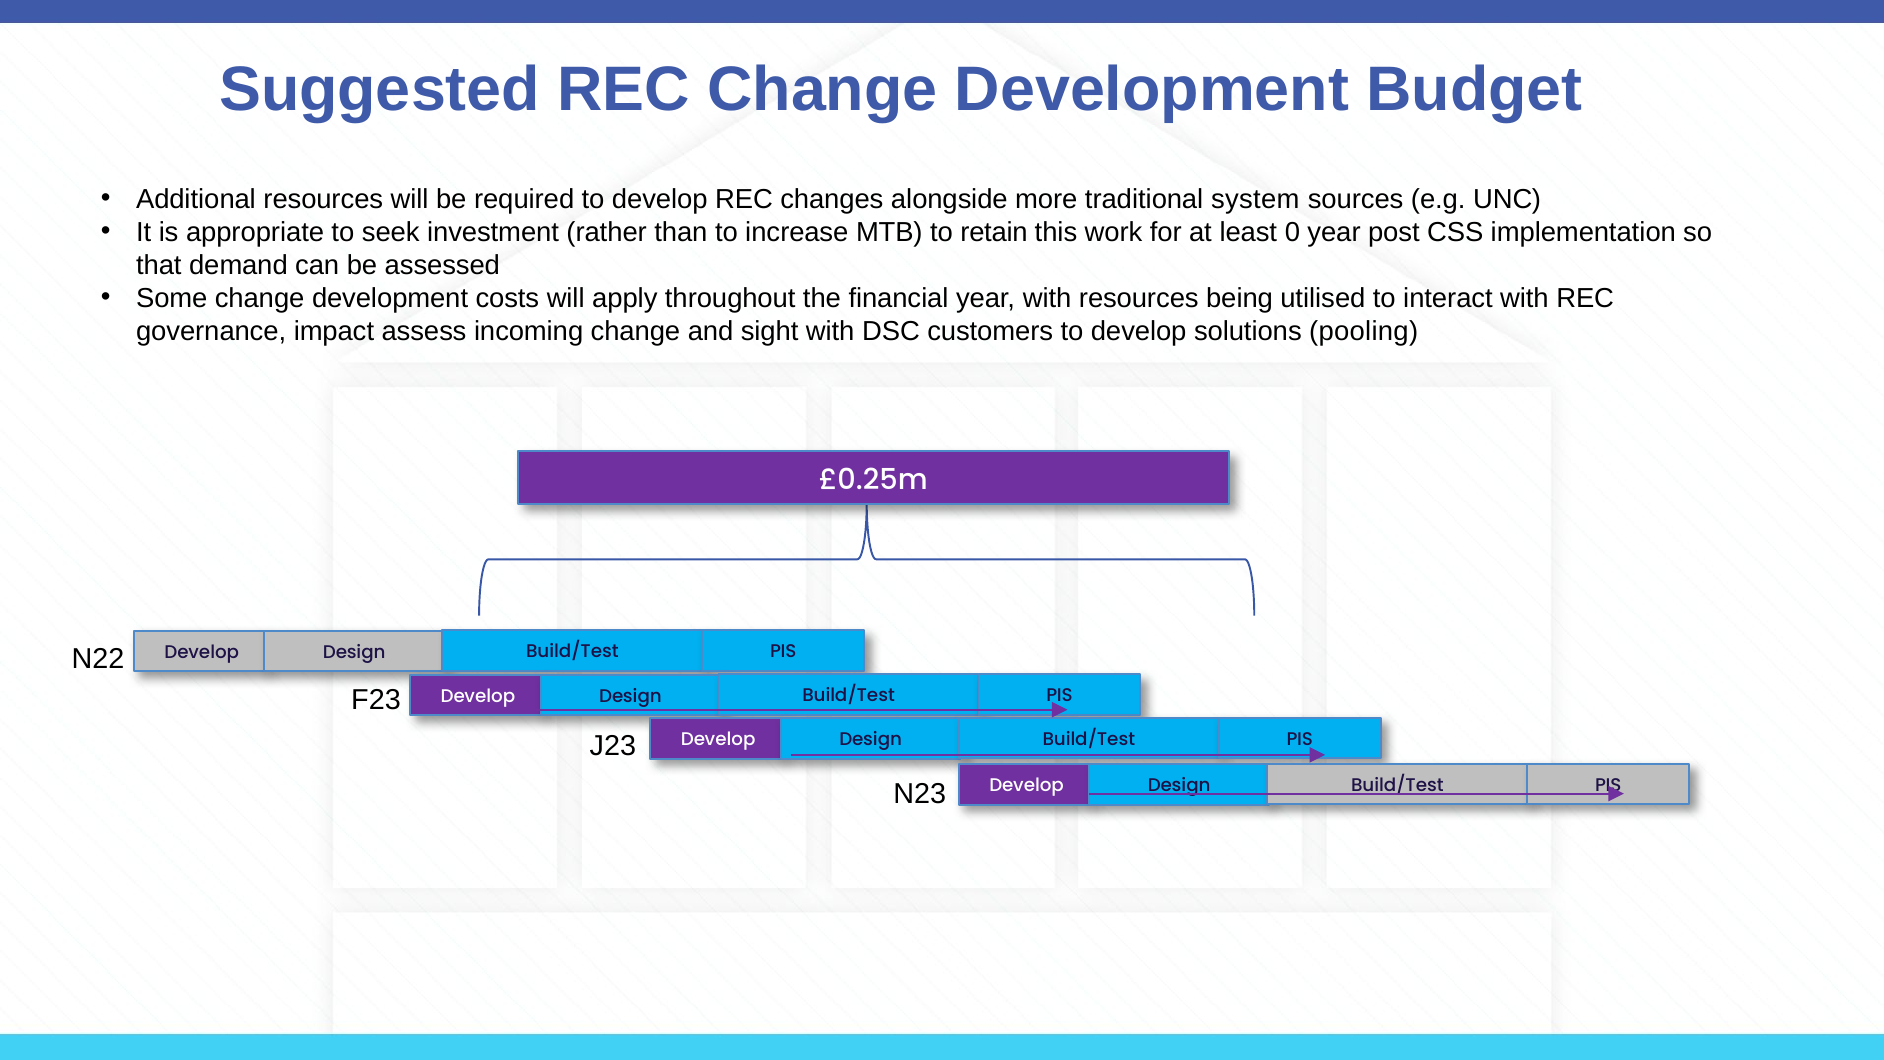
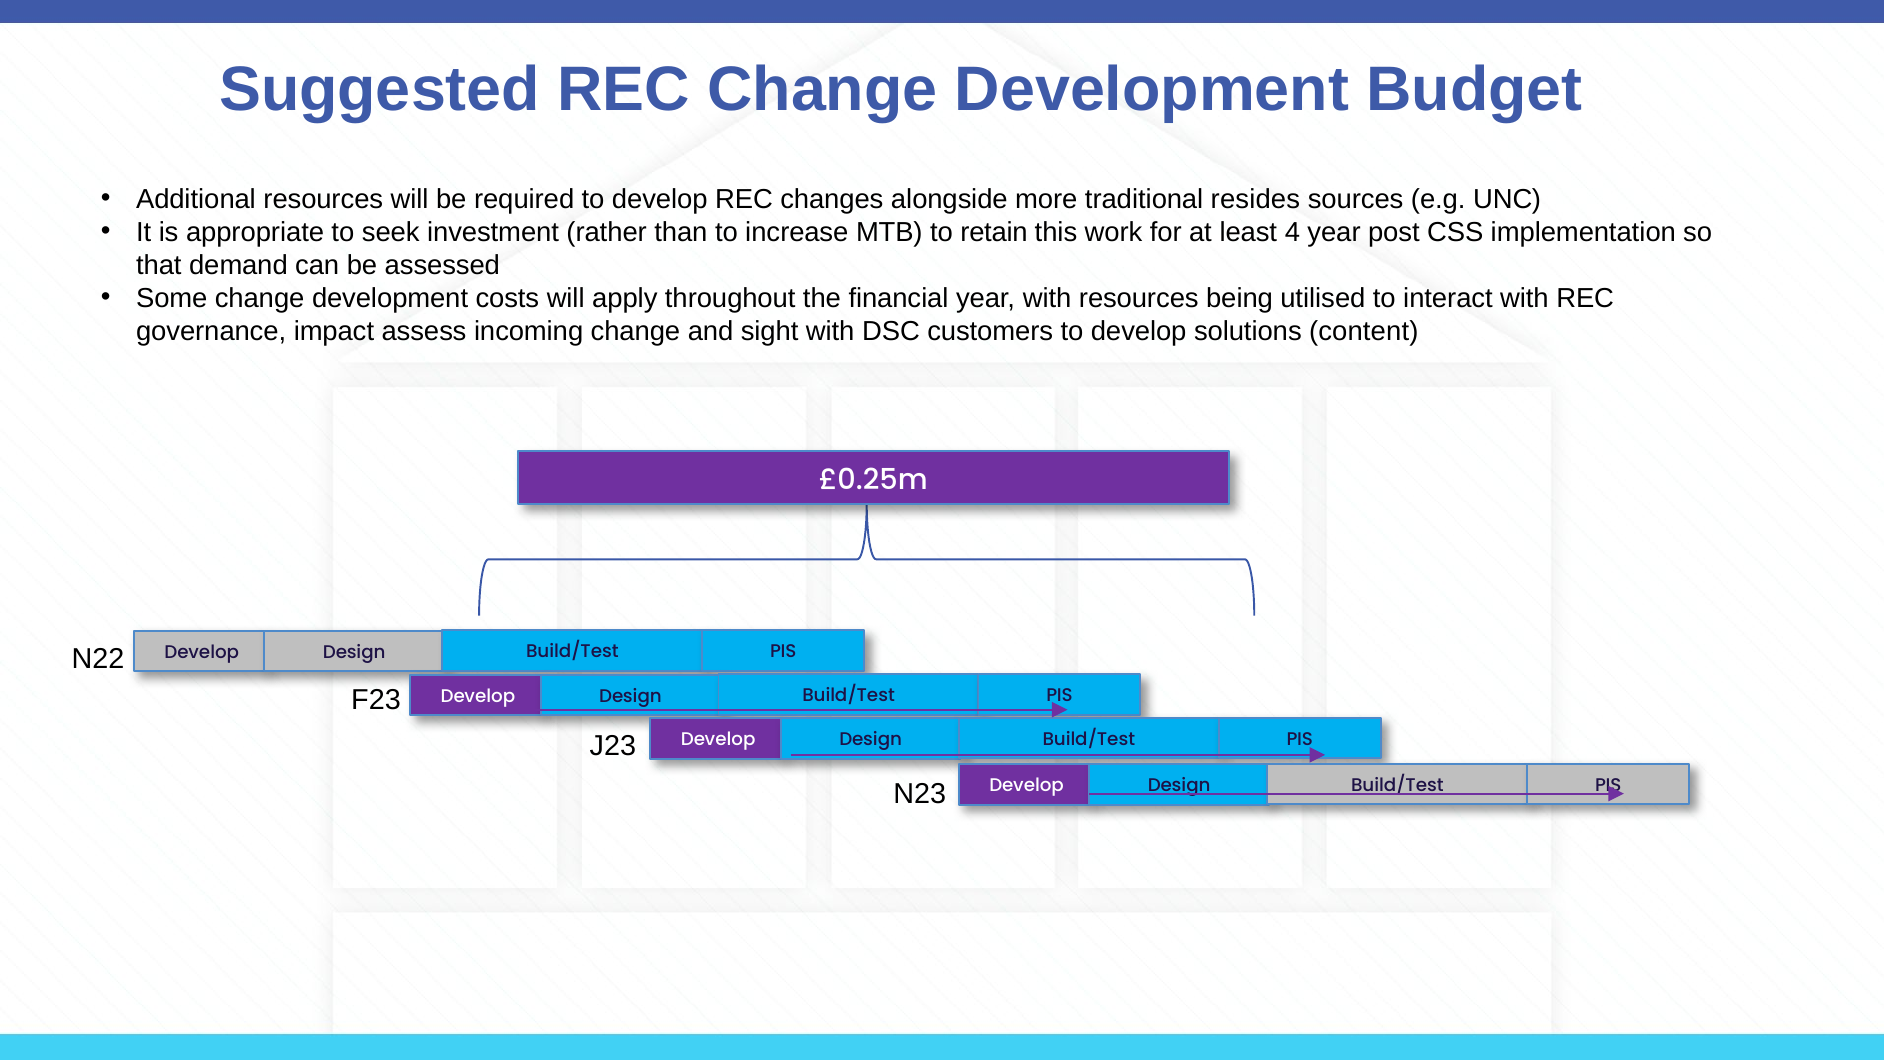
system: system -> resides
0: 0 -> 4
pooling: pooling -> content
